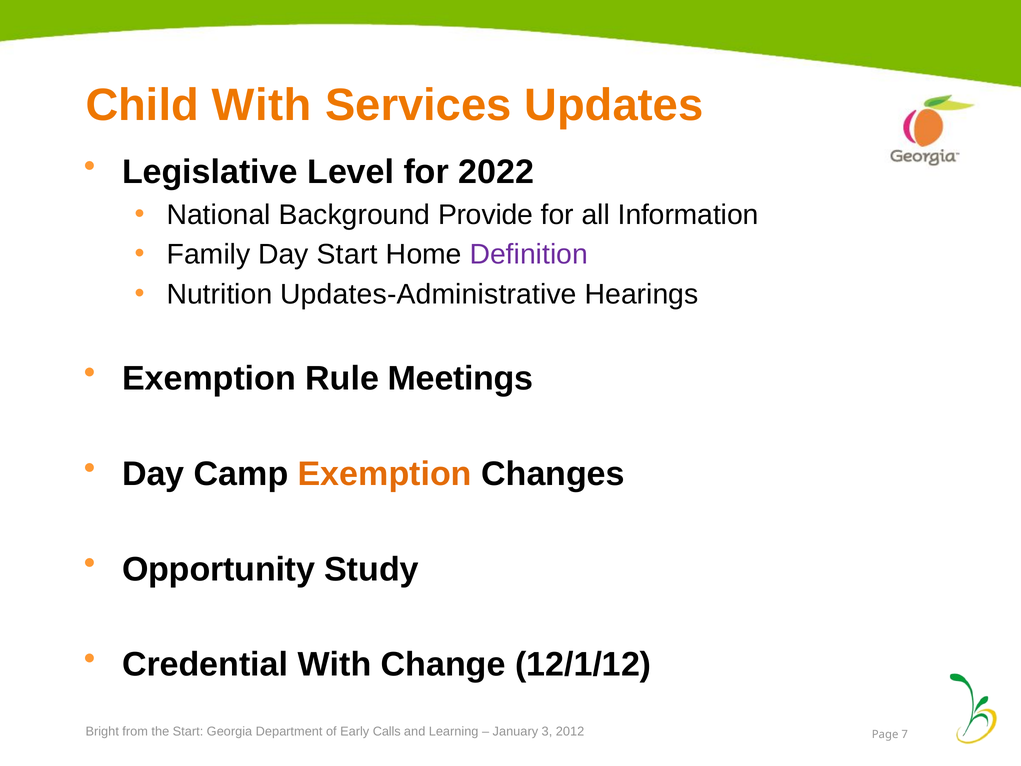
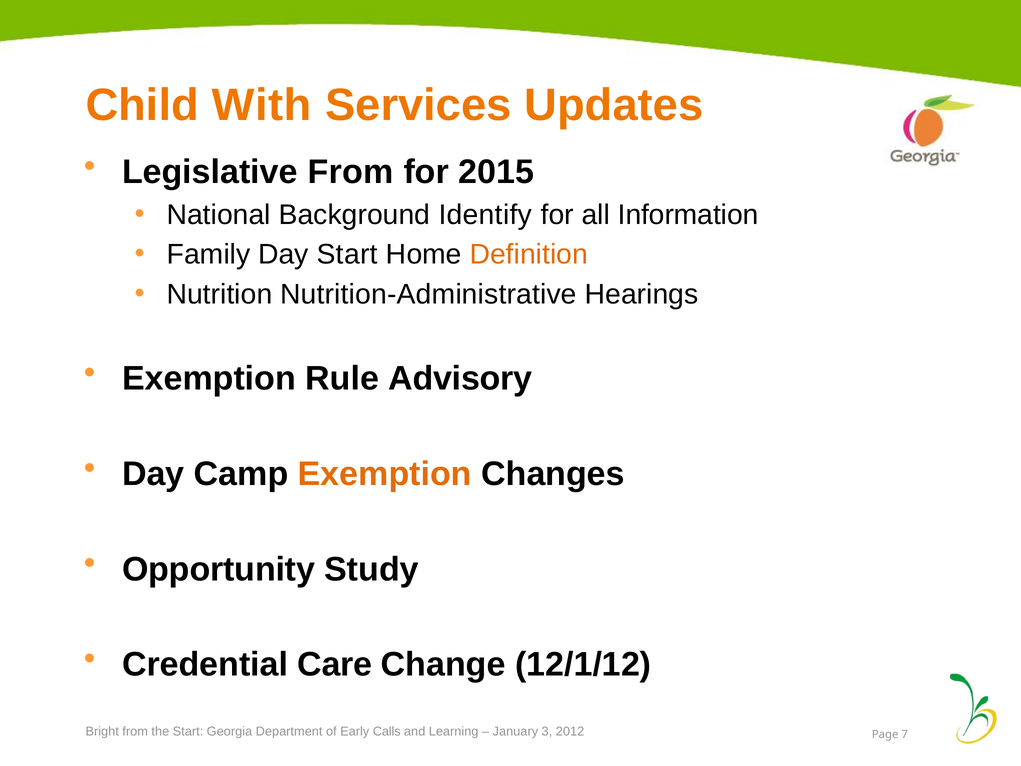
Legislative Level: Level -> From
2022: 2022 -> 2015
Provide: Provide -> Identify
Definition colour: purple -> orange
Updates-Administrative: Updates-Administrative -> Nutrition-Administrative
Meetings: Meetings -> Advisory
Credential With: With -> Care
